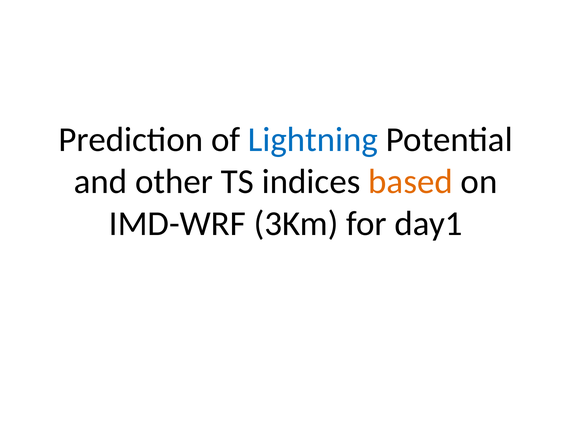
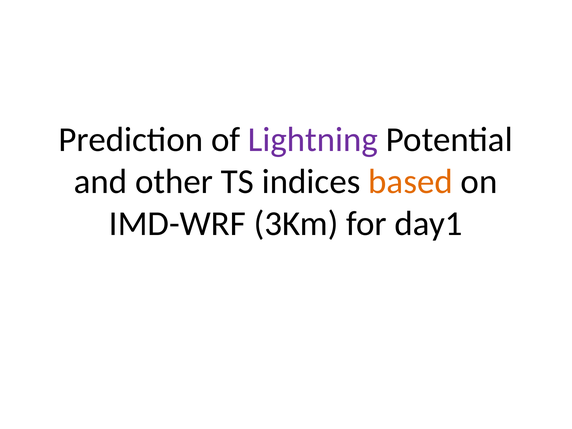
Lightning colour: blue -> purple
